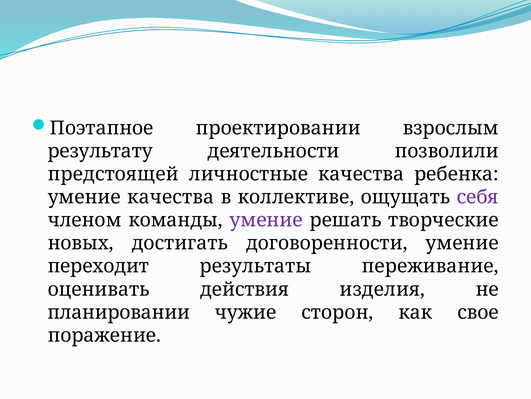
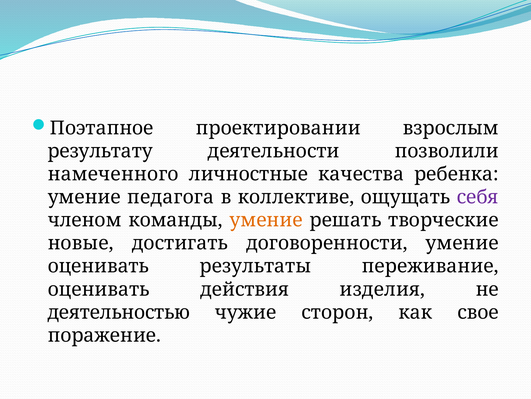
предстоящей: предстоящей -> намеченного
умение качества: качества -> педагога
умение at (266, 220) colour: purple -> orange
новых: новых -> новые
переходит at (98, 266): переходит -> оценивать
планировании: планировании -> деятельностью
